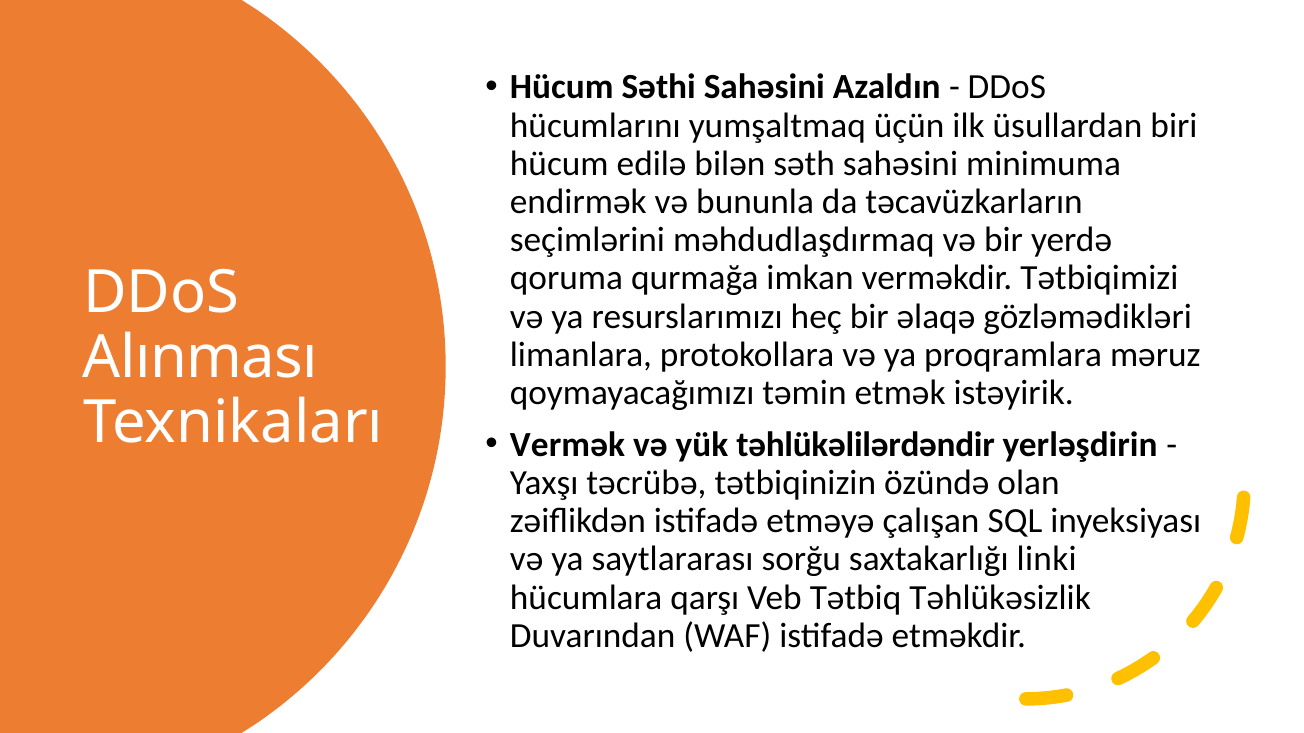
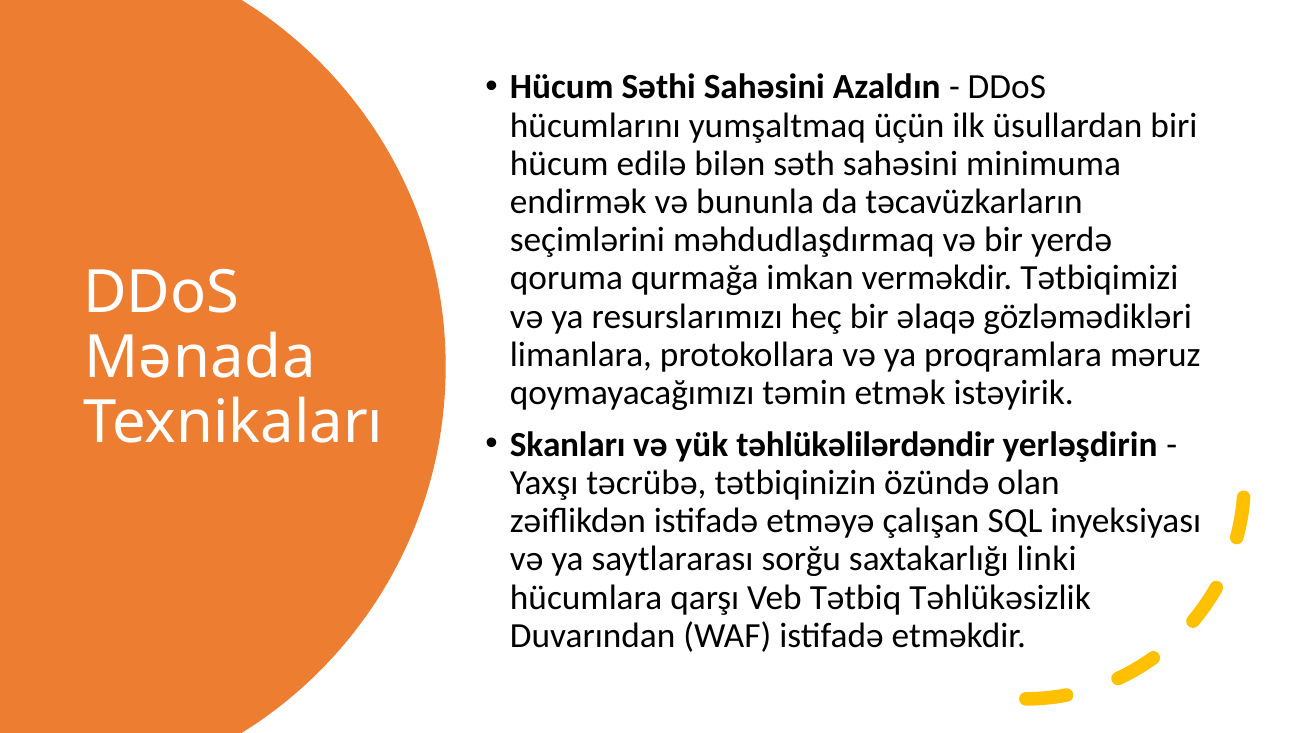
Alınması: Alınması -> Mənada
Vermək: Vermək -> Skanları
